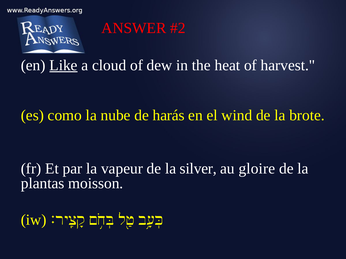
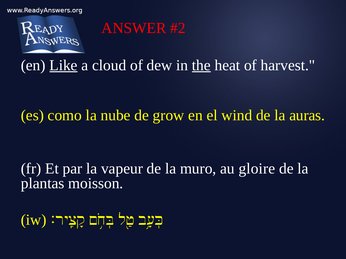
the underline: none -> present
harás: harás -> grow
brote: brote -> auras
silver: silver -> muro
